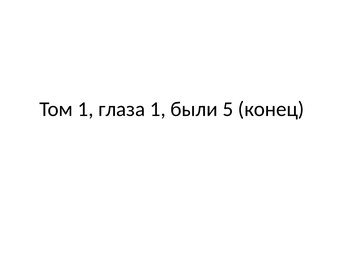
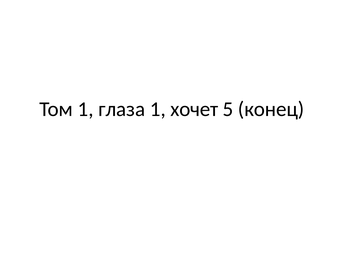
были: были -> хочет
